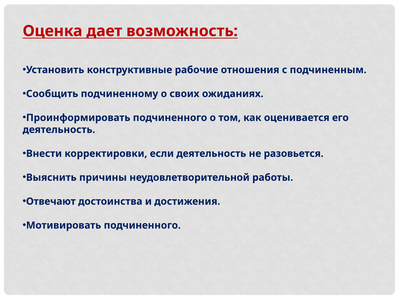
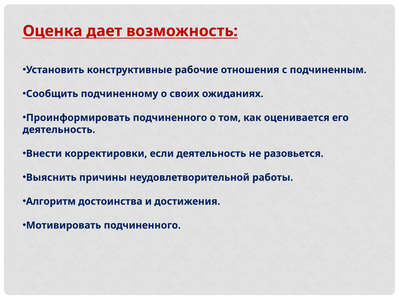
Отвечают: Отвечают -> Алгоритм
